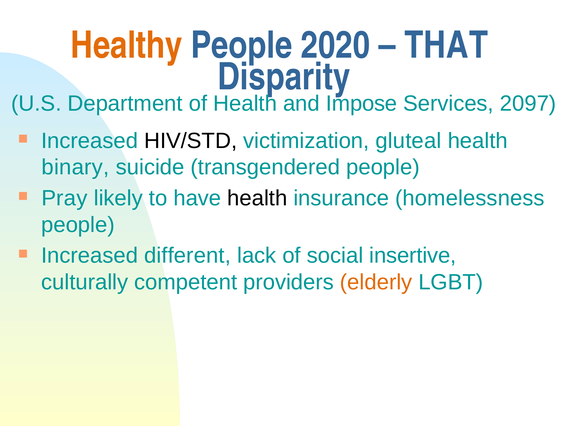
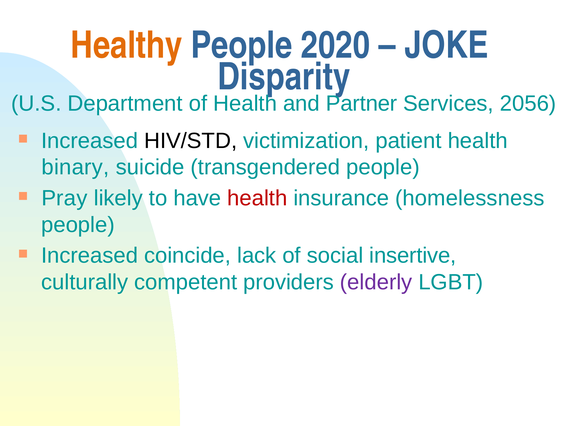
THAT: THAT -> JOKE
Impose: Impose -> Partner
2097: 2097 -> 2056
gluteal: gluteal -> patient
health at (257, 198) colour: black -> red
different: different -> coincide
elderly colour: orange -> purple
